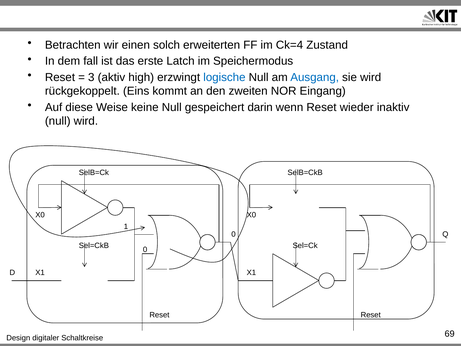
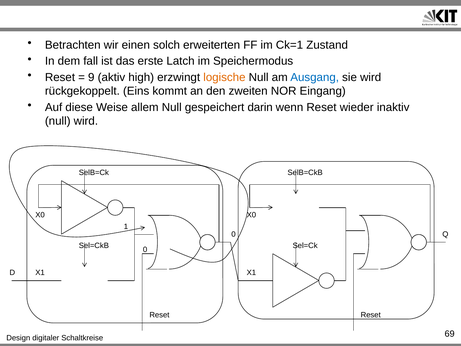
Ck=4: Ck=4 -> Ck=1
3: 3 -> 9
logische colour: blue -> orange
keine: keine -> allem
